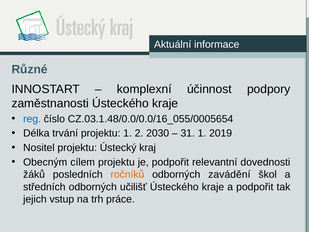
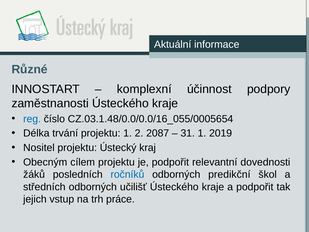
2030: 2030 -> 2087
ročníků colour: orange -> blue
zavádění: zavádění -> predikční
